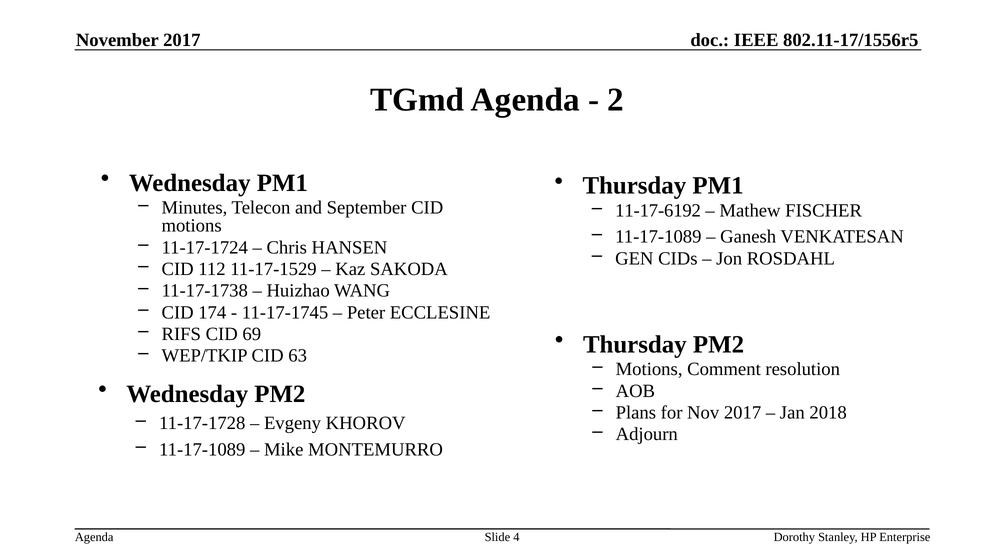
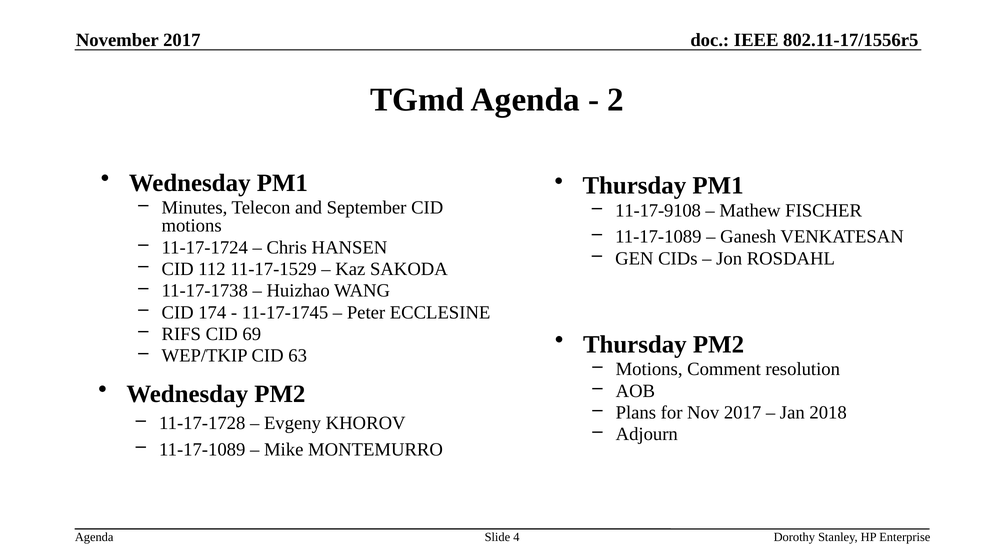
11-17-6192: 11-17-6192 -> 11-17-9108
